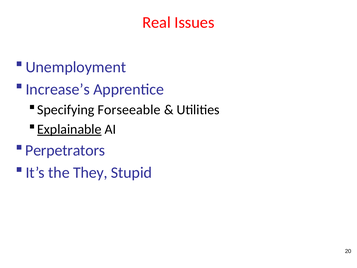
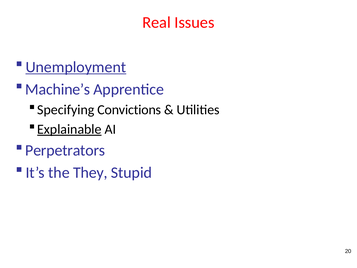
Unemployment underline: none -> present
Increase’s: Increase’s -> Machine’s
Forseeable: Forseeable -> Convictions
